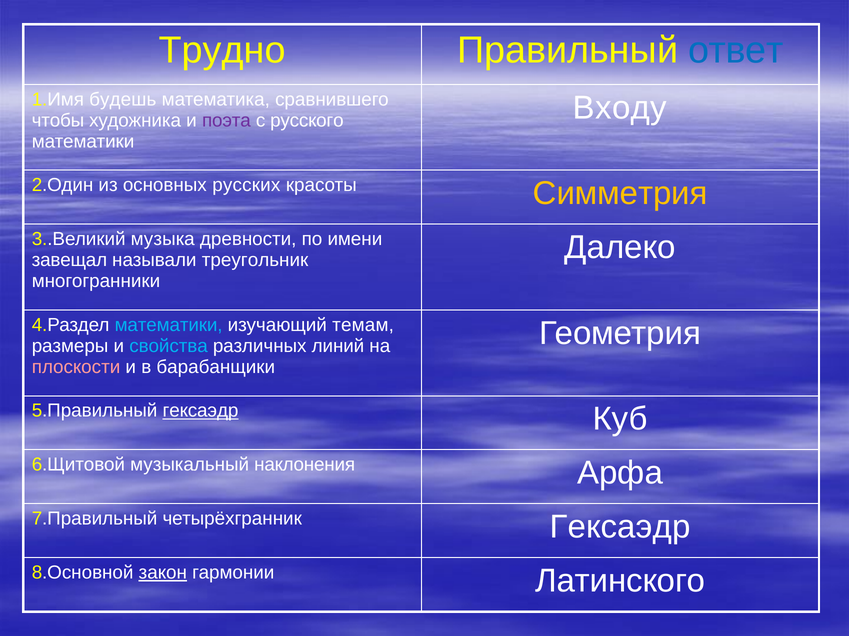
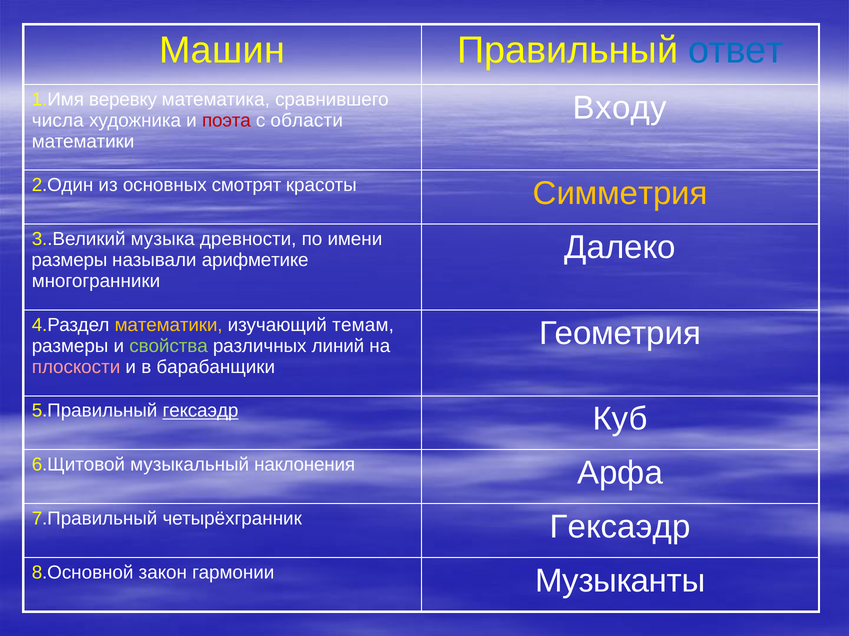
Трудно: Трудно -> Машин
будешь: будешь -> веревку
чтобы: чтобы -> числа
поэта colour: purple -> red
русского: русского -> области
русских: русских -> смотрят
завещал at (69, 260): завещал -> размеры
треугольник: треугольник -> арифметике
математики at (169, 325) colour: light blue -> yellow
свойства colour: light blue -> light green
закон underline: present -> none
Латинского: Латинского -> Музыканты
